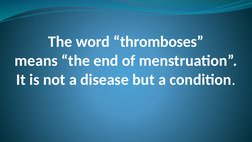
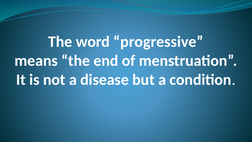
thromboses: thromboses -> progressive
